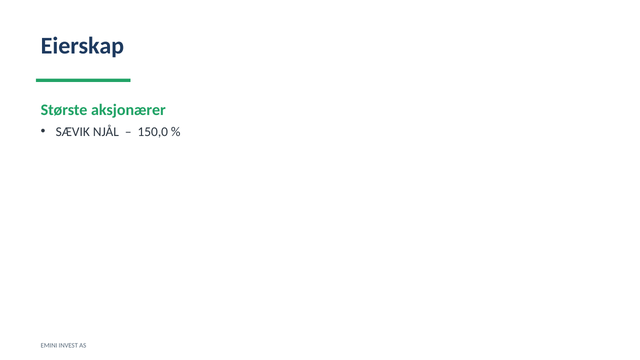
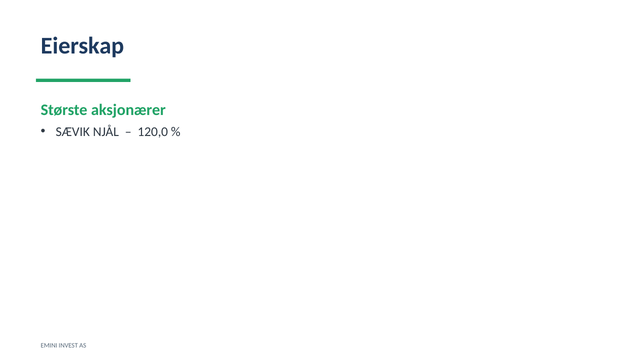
150,0: 150,0 -> 120,0
